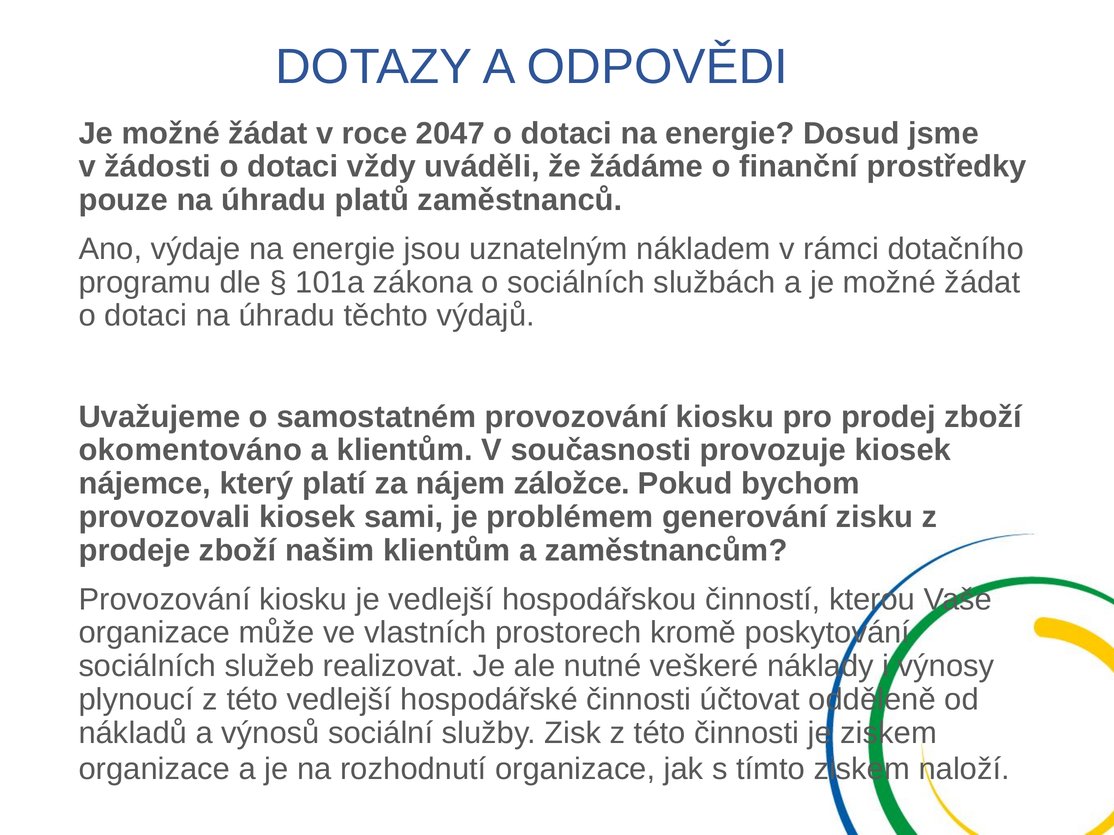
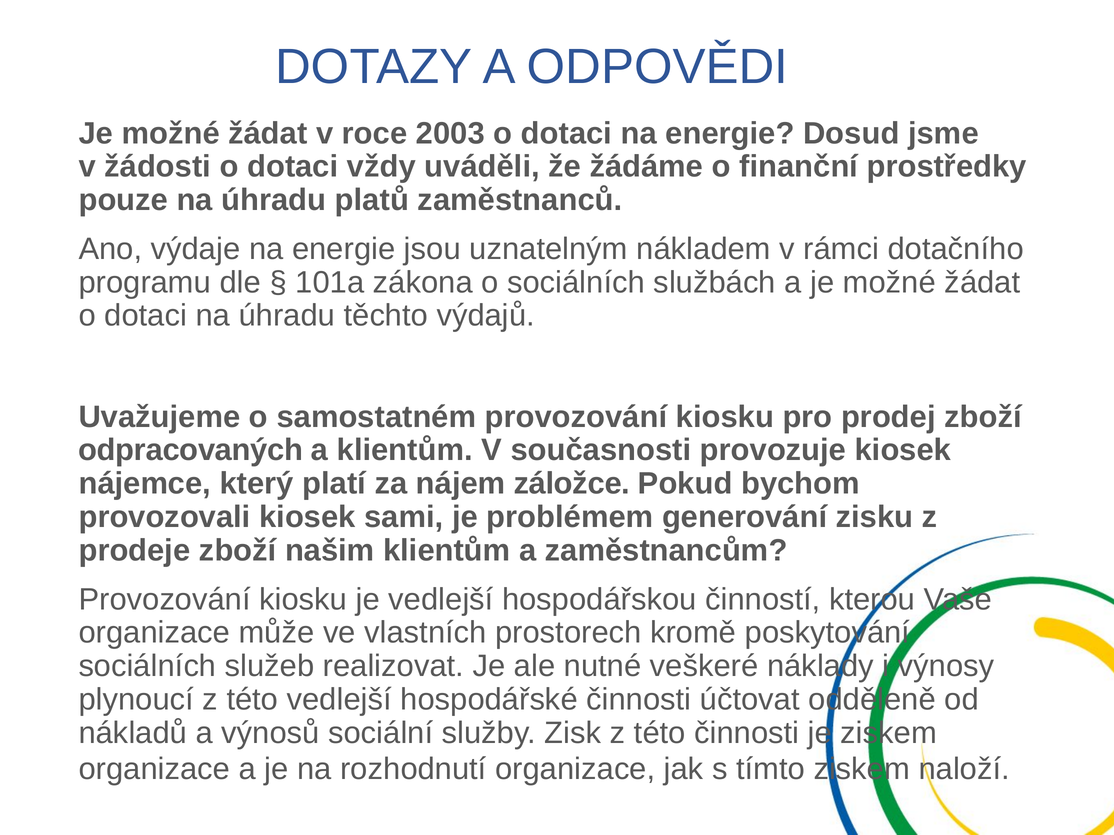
2047: 2047 -> 2003
okomentováno: okomentováno -> odpracovaných
